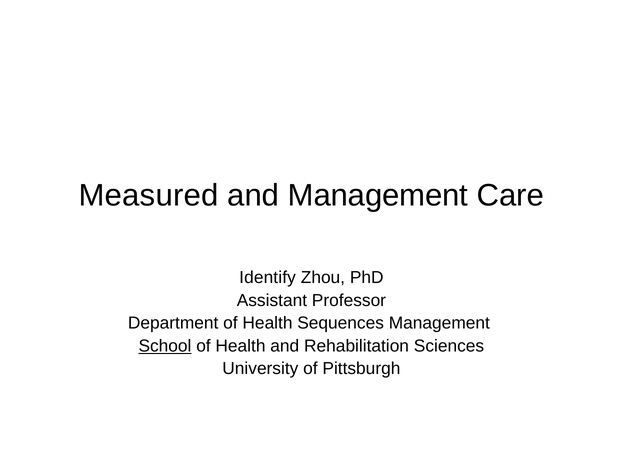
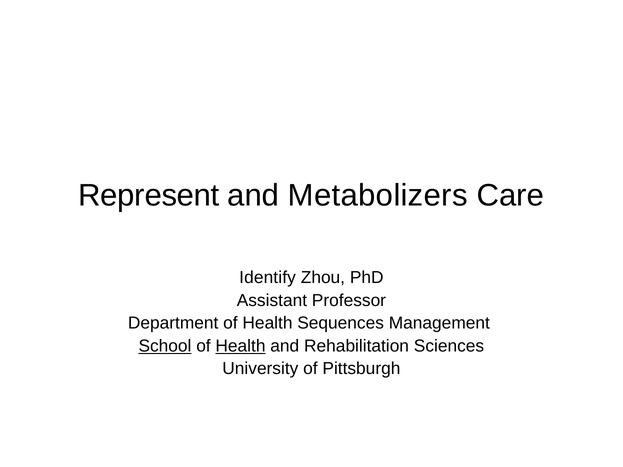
Measured: Measured -> Represent
and Management: Management -> Metabolizers
Health at (240, 346) underline: none -> present
